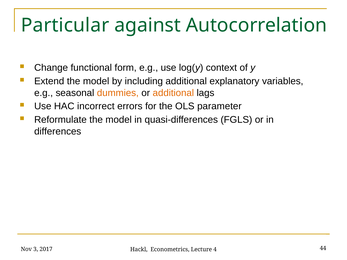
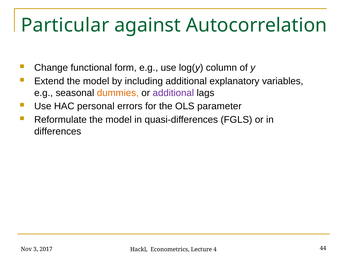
context: context -> column
additional at (173, 93) colour: orange -> purple
incorrect: incorrect -> personal
